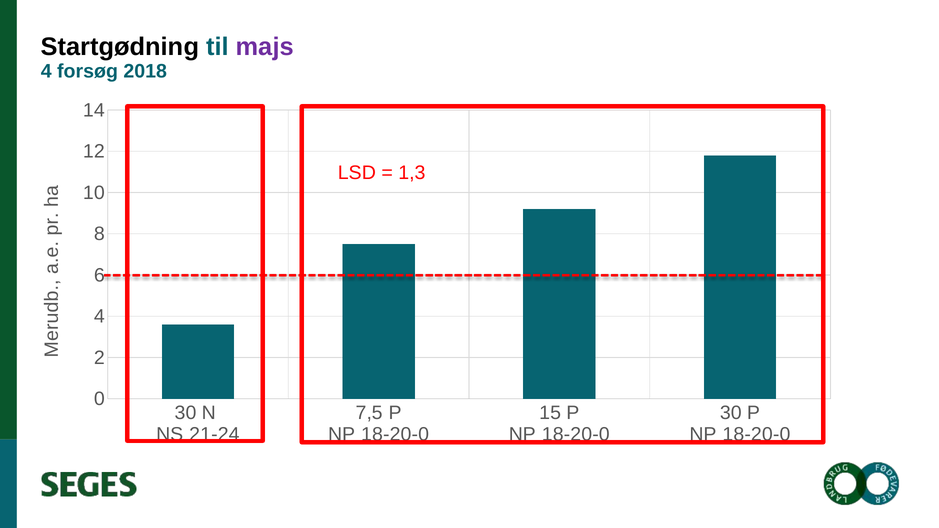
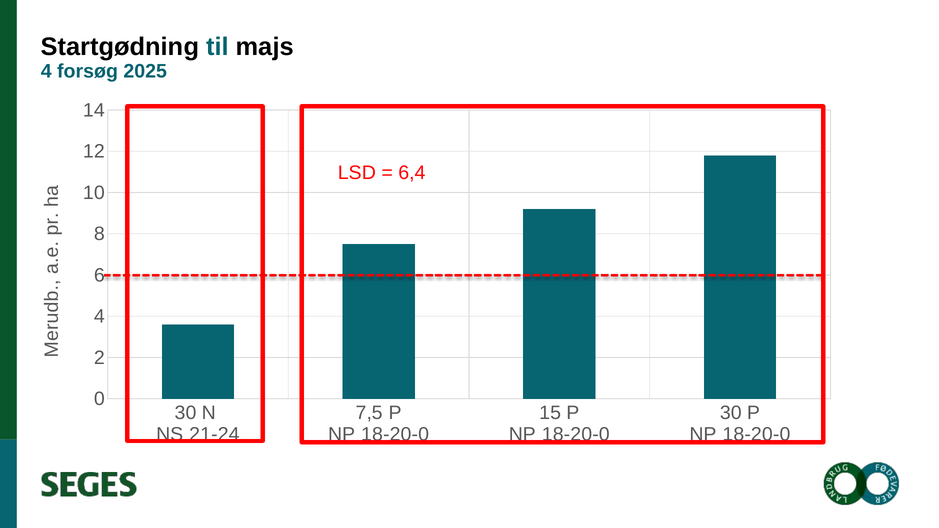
majs colour: purple -> black
2018: 2018 -> 2025
1,3: 1,3 -> 6,4
